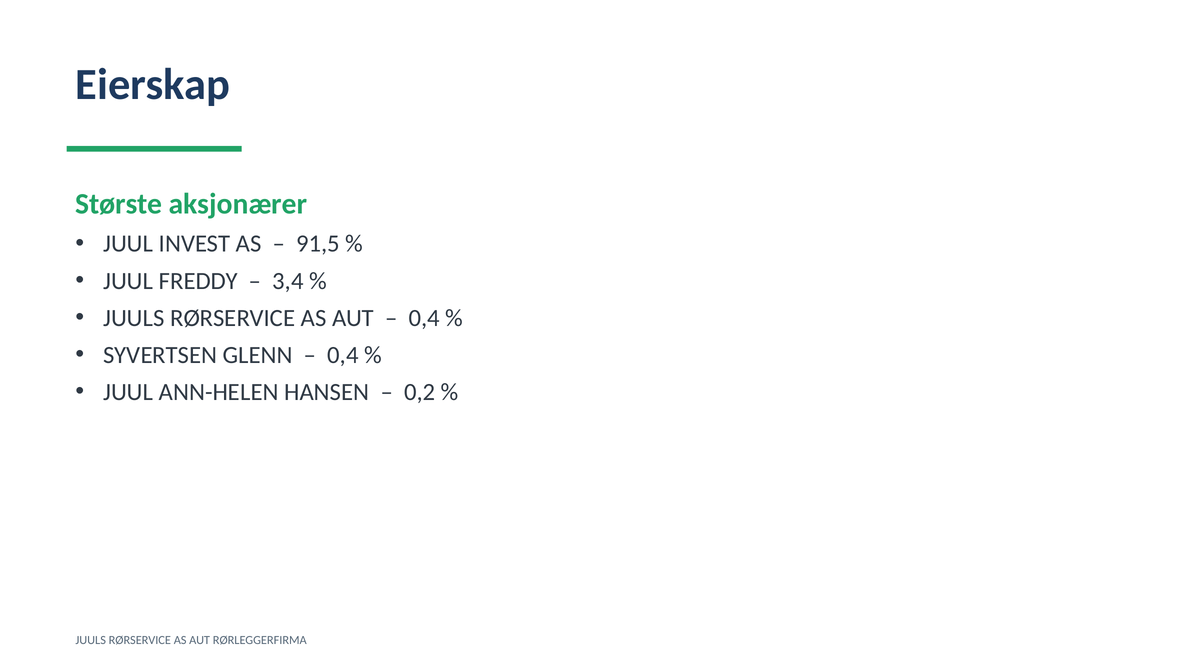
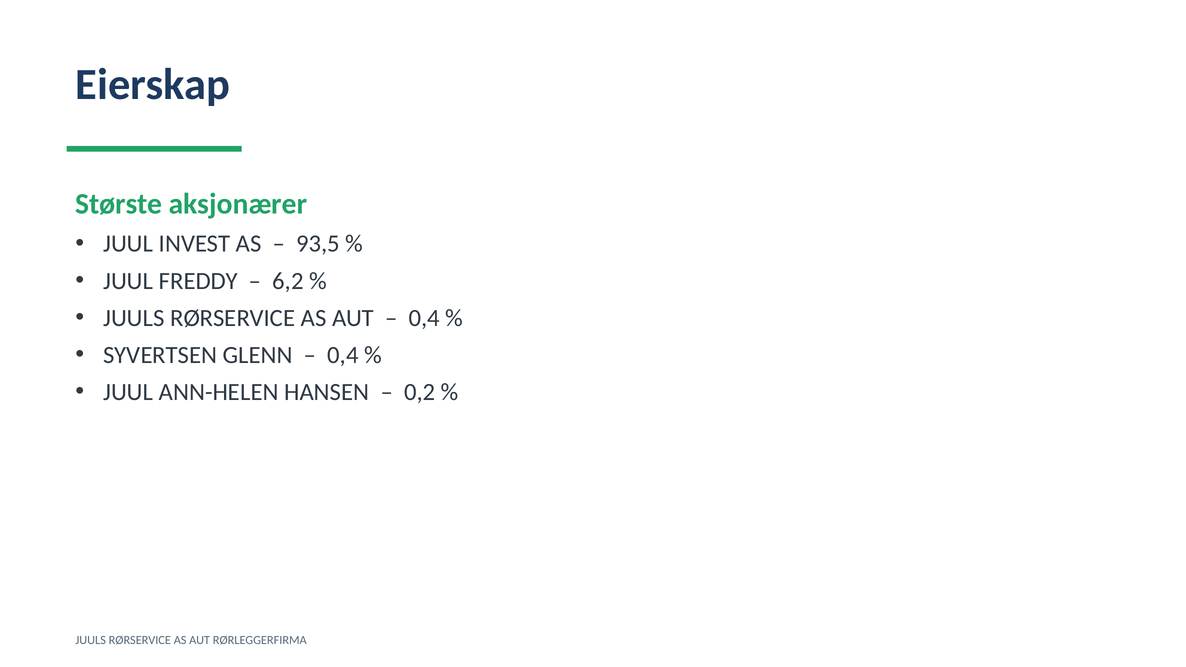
91,5: 91,5 -> 93,5
3,4: 3,4 -> 6,2
